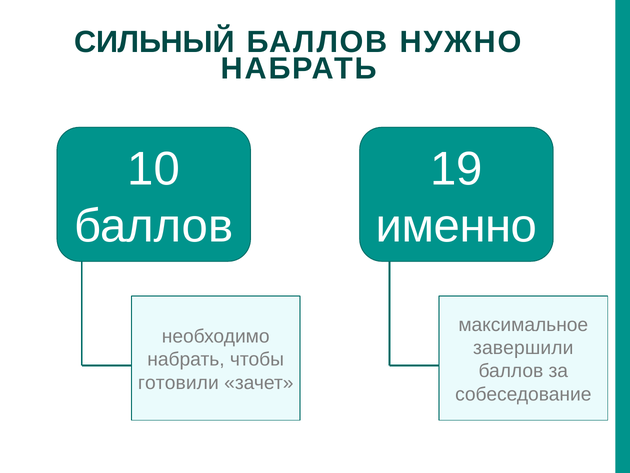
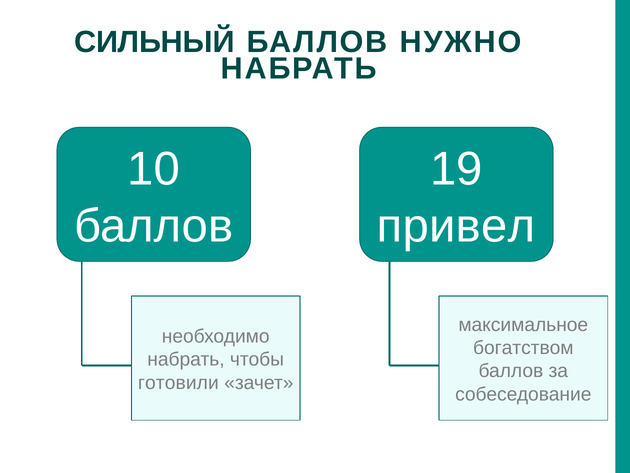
именно: именно -> привел
завершили: завершили -> богатством
